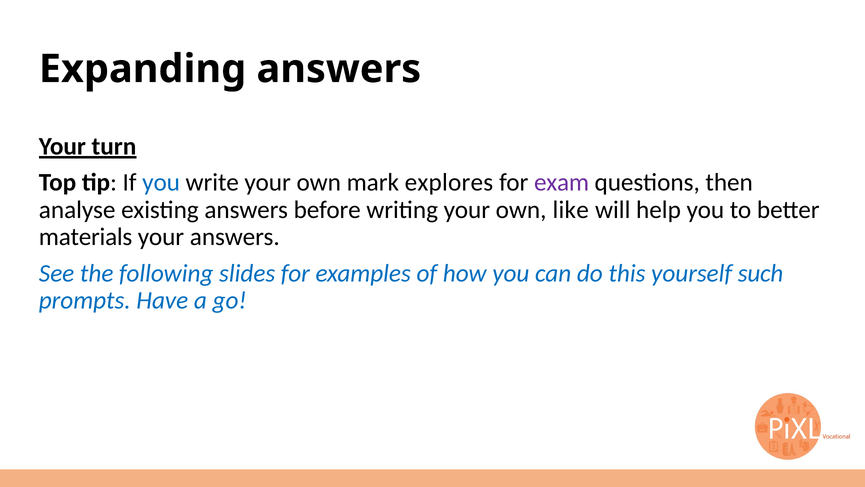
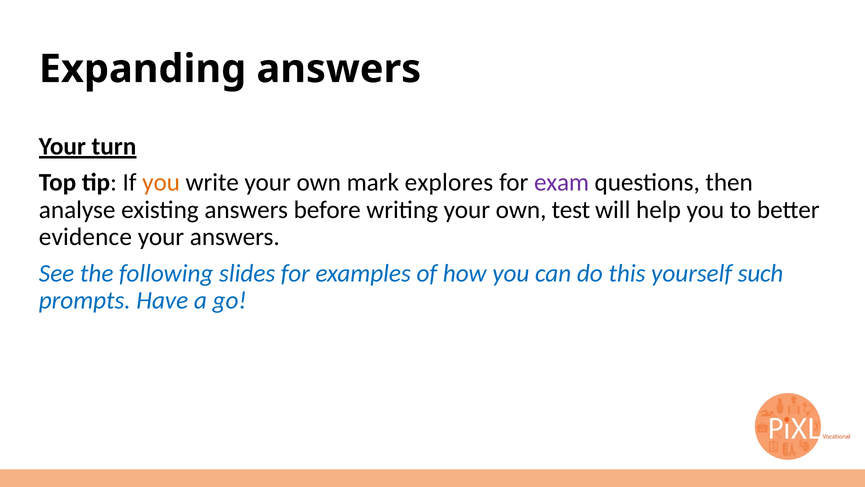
you at (161, 182) colour: blue -> orange
like: like -> test
materials: materials -> evidence
